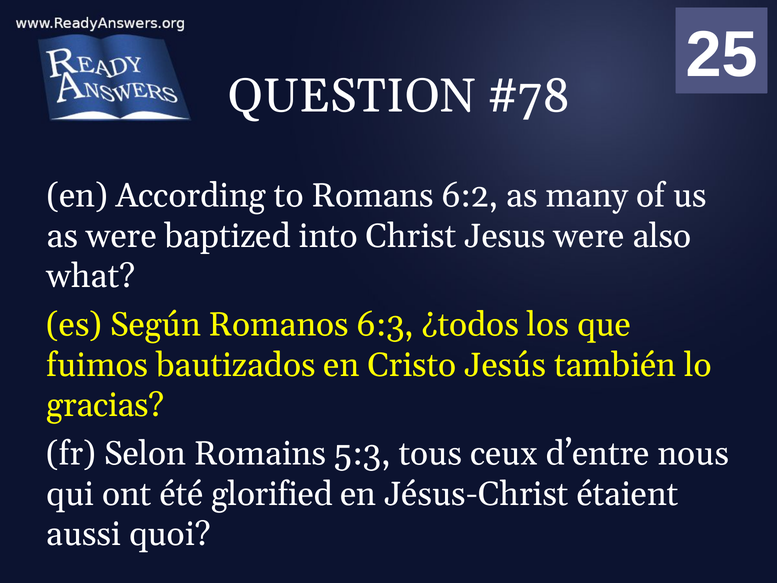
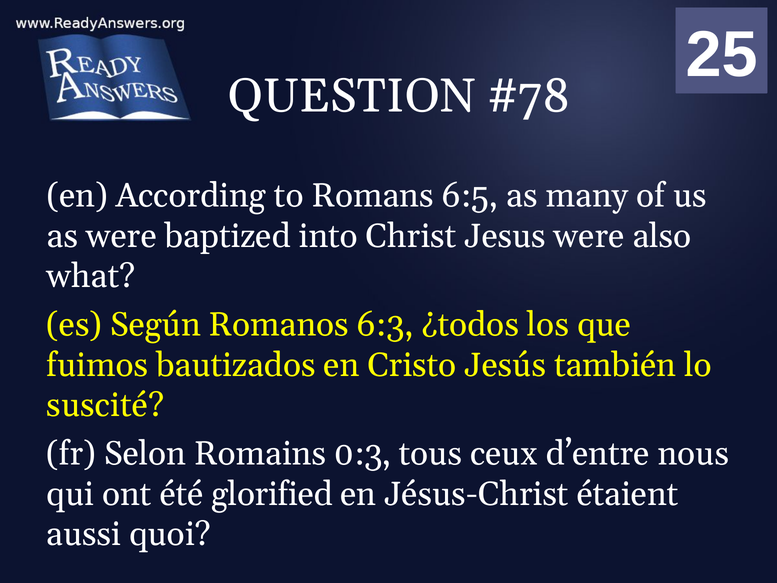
6:2: 6:2 -> 6:5
gracias: gracias -> suscité
5:3: 5:3 -> 0:3
